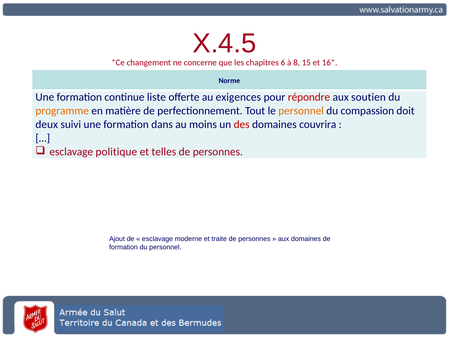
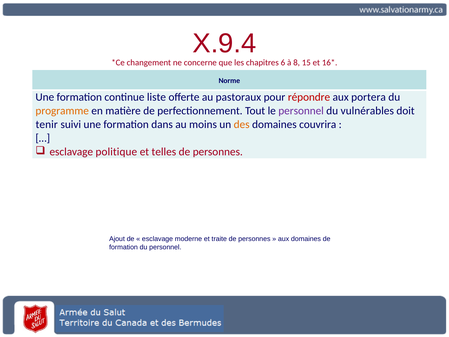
X.4.5: X.4.5 -> X.9.4
exigences: exigences -> pastoraux
soutien: soutien -> portera
personnel at (301, 111) colour: orange -> purple
compassion: compassion -> vulnérables
deux: deux -> tenir
des colour: red -> orange
